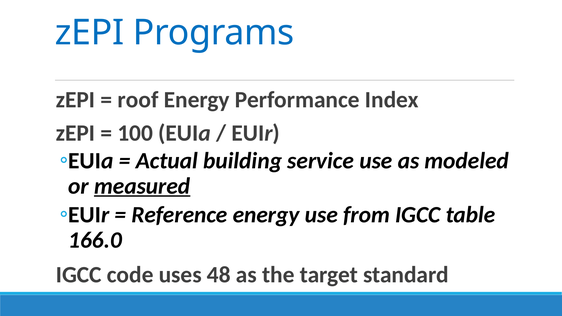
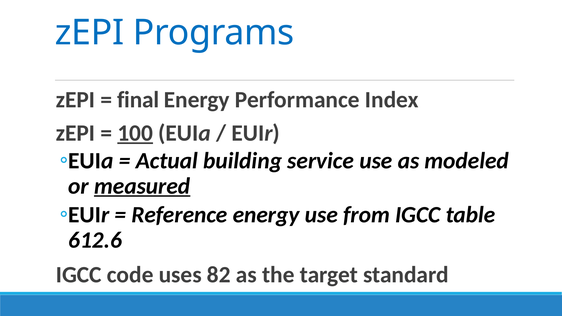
roof: roof -> final
100 underline: none -> present
166.0: 166.0 -> 612.6
48: 48 -> 82
